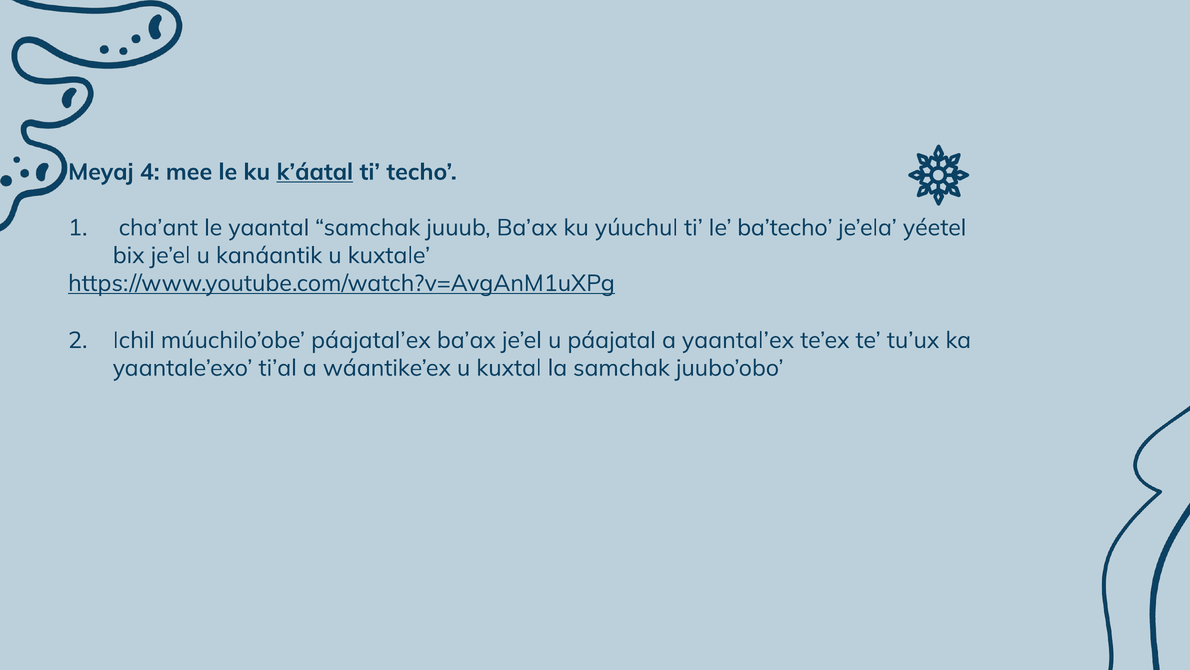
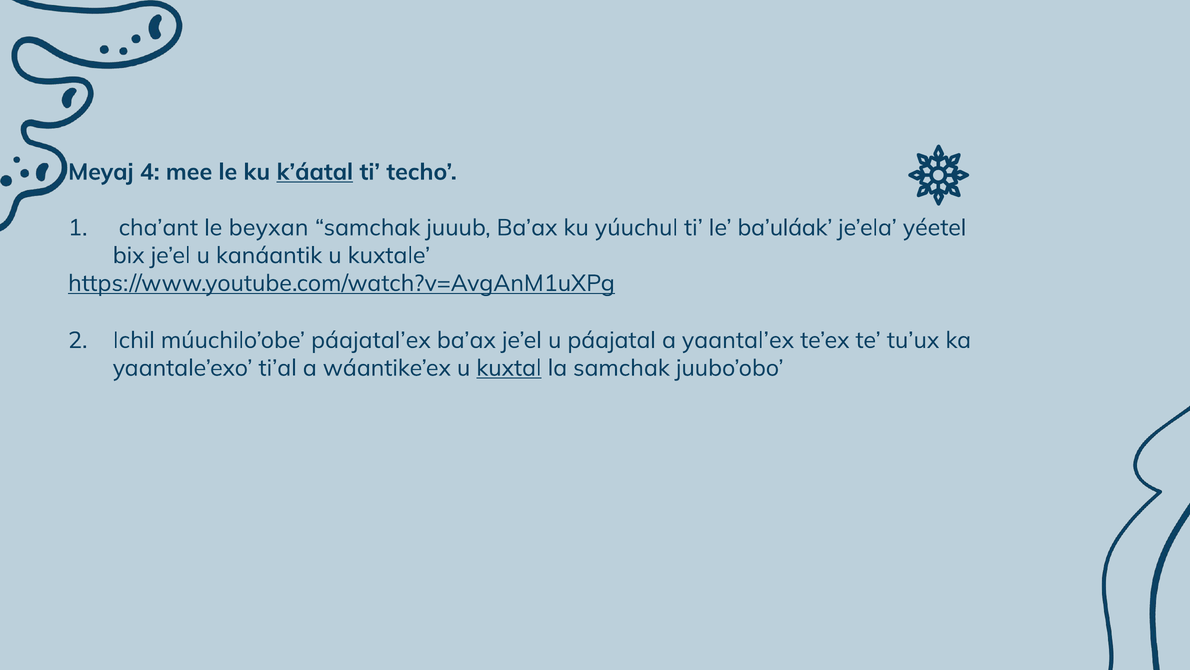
yaantal: yaantal -> beyxan
ba’techo: ba’techo -> ba’uláak
kuxtal underline: none -> present
